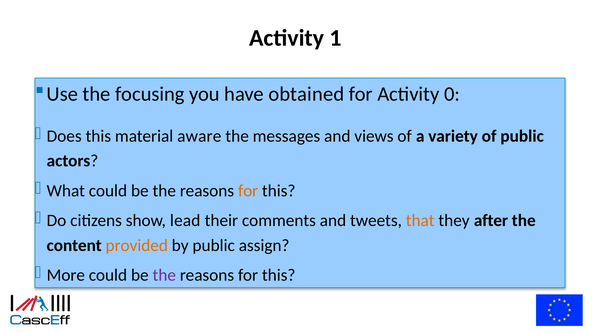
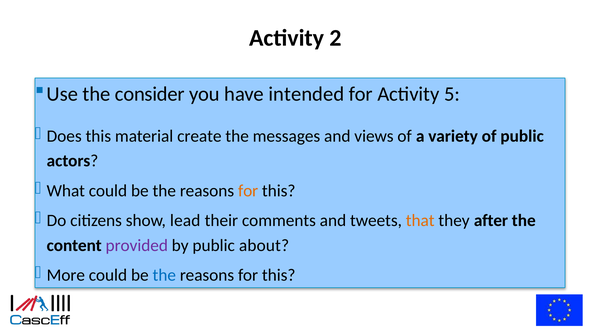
1: 1 -> 2
focusing: focusing -> consider
obtained: obtained -> intended
0: 0 -> 5
aware: aware -> create
provided colour: orange -> purple
assign: assign -> about
the at (164, 275) colour: purple -> blue
